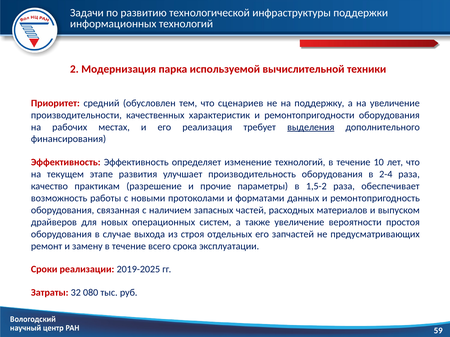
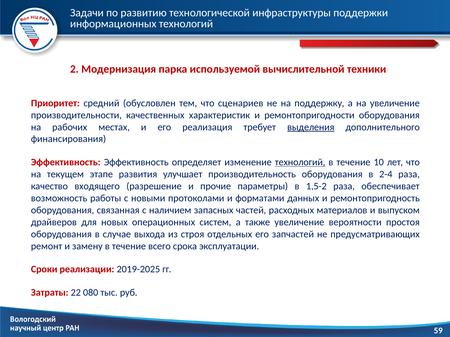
технологий at (300, 162) underline: none -> present
практикам: практикам -> входящего
32: 32 -> 22
